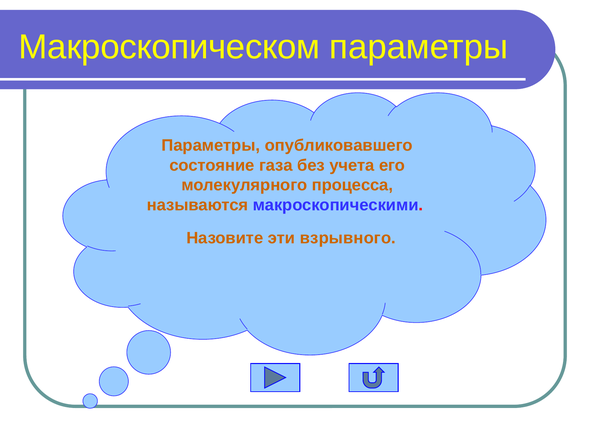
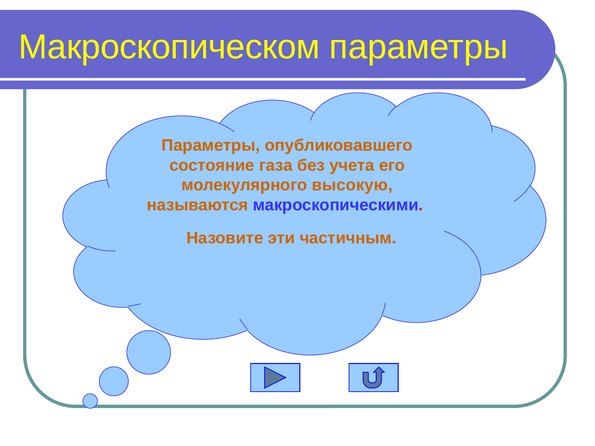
процесса: процесса -> высокую
взрывного: взрывного -> частичным
